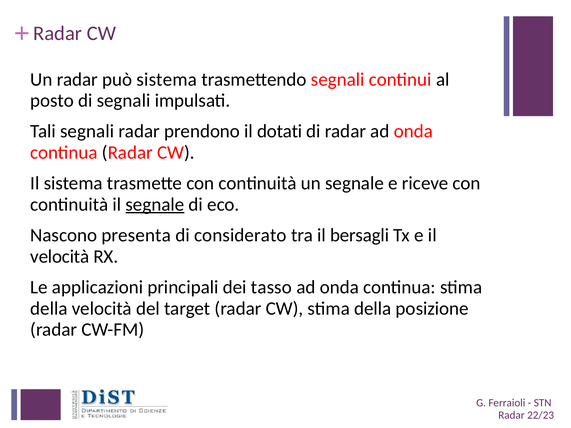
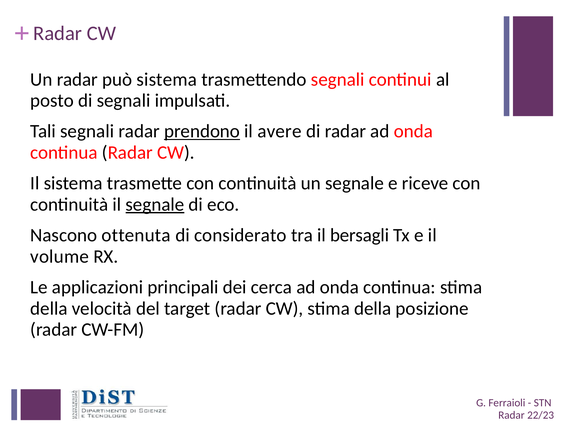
prendono underline: none -> present
dotati: dotati -> avere
presenta: presenta -> ottenuta
velocità at (60, 257): velocità -> volume
tasso: tasso -> cerca
